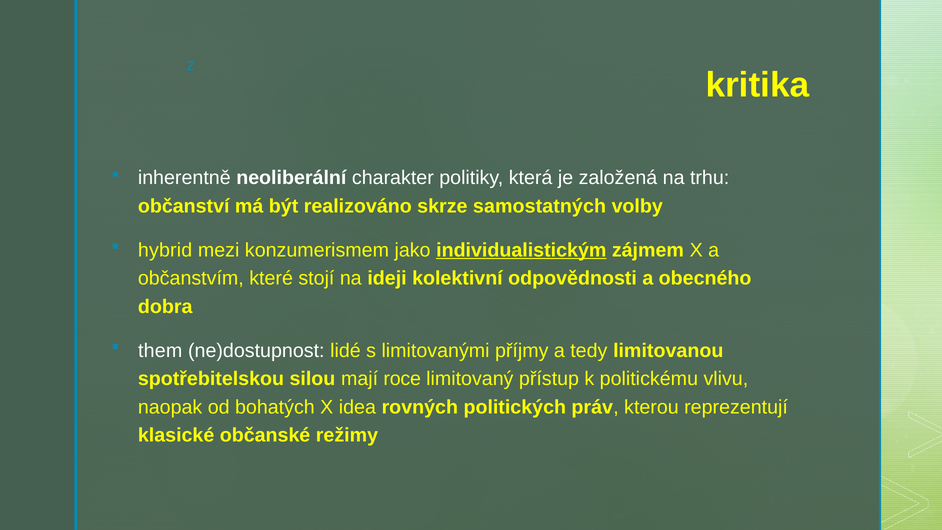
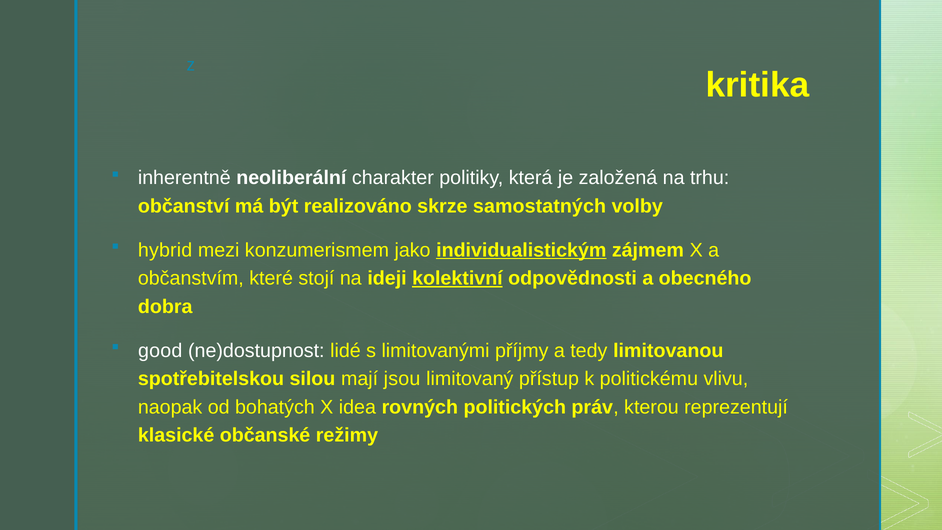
kolektivní underline: none -> present
them: them -> good
roce: roce -> jsou
